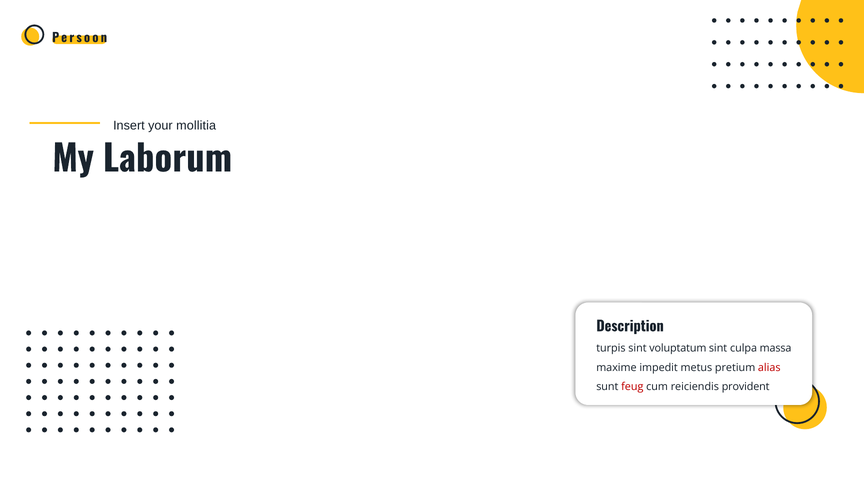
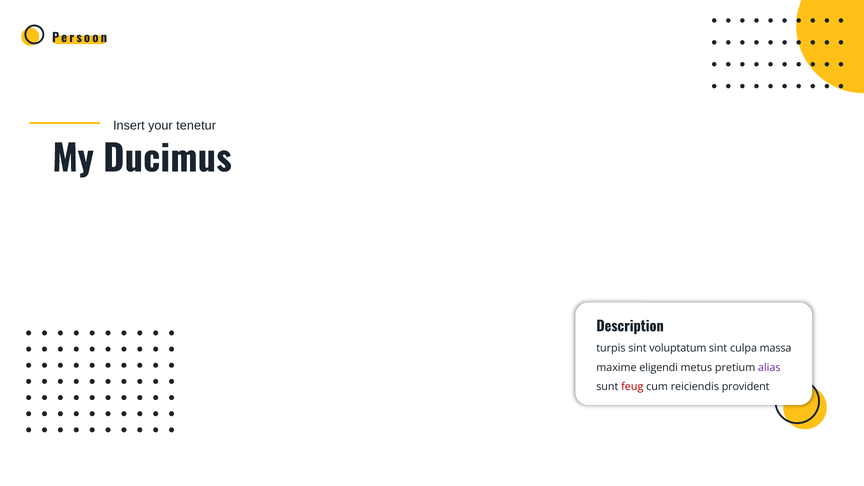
mollitia: mollitia -> tenetur
Laborum: Laborum -> Ducimus
impedit: impedit -> eligendi
alias colour: red -> purple
